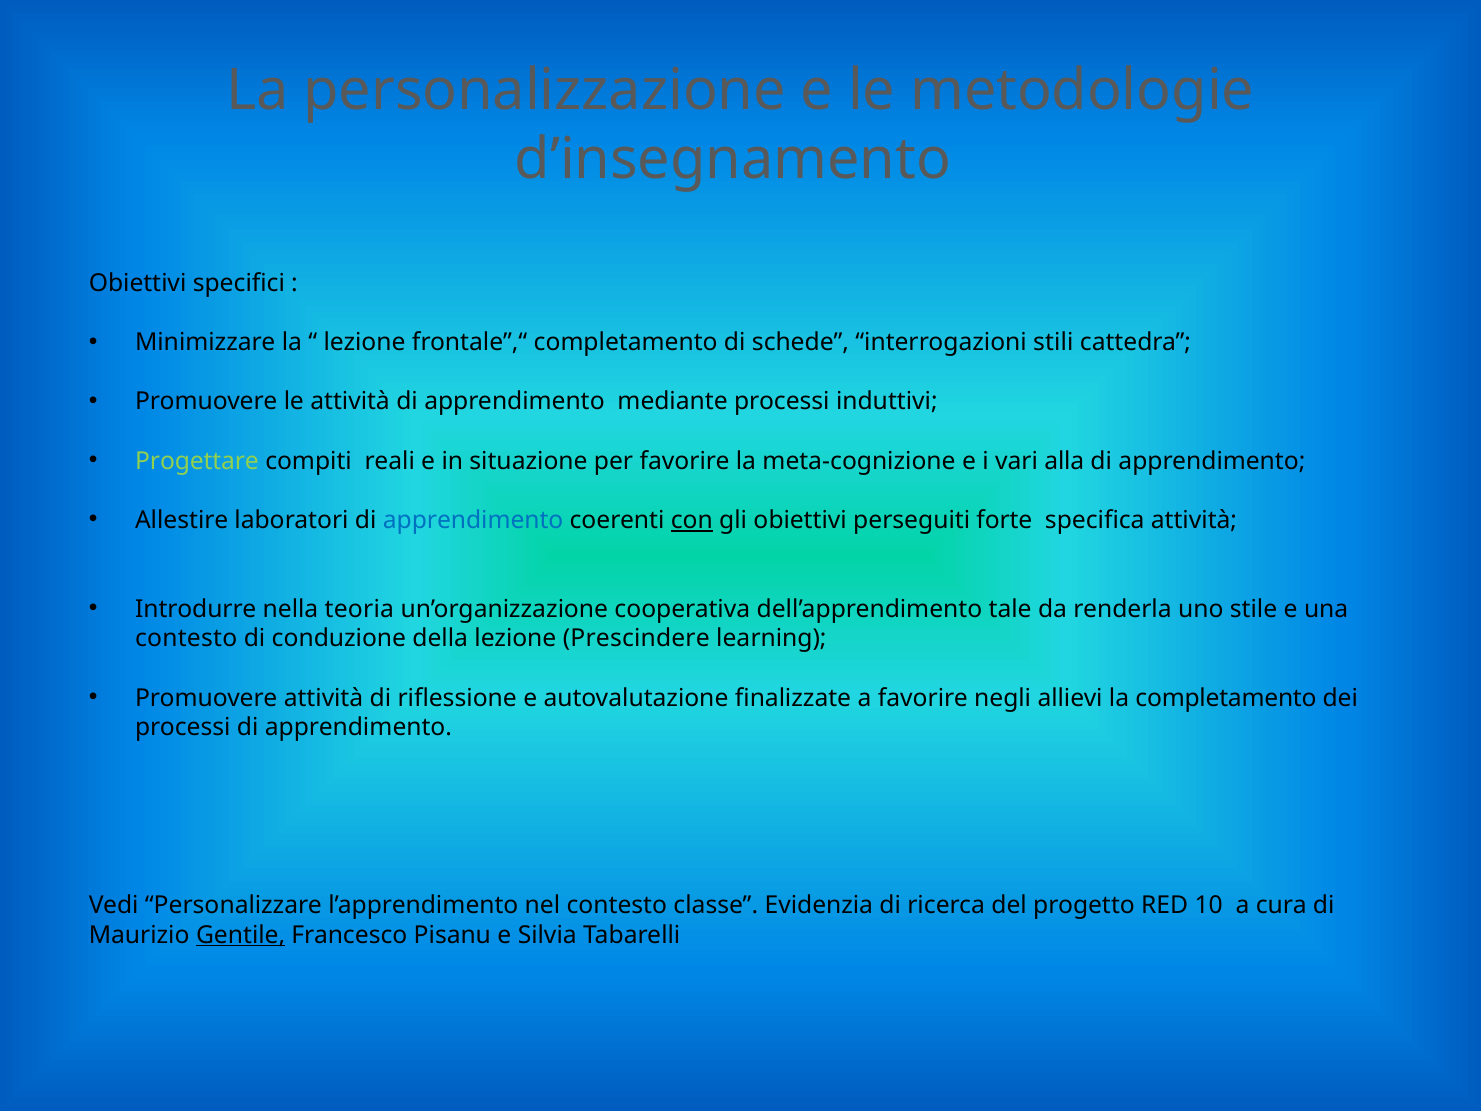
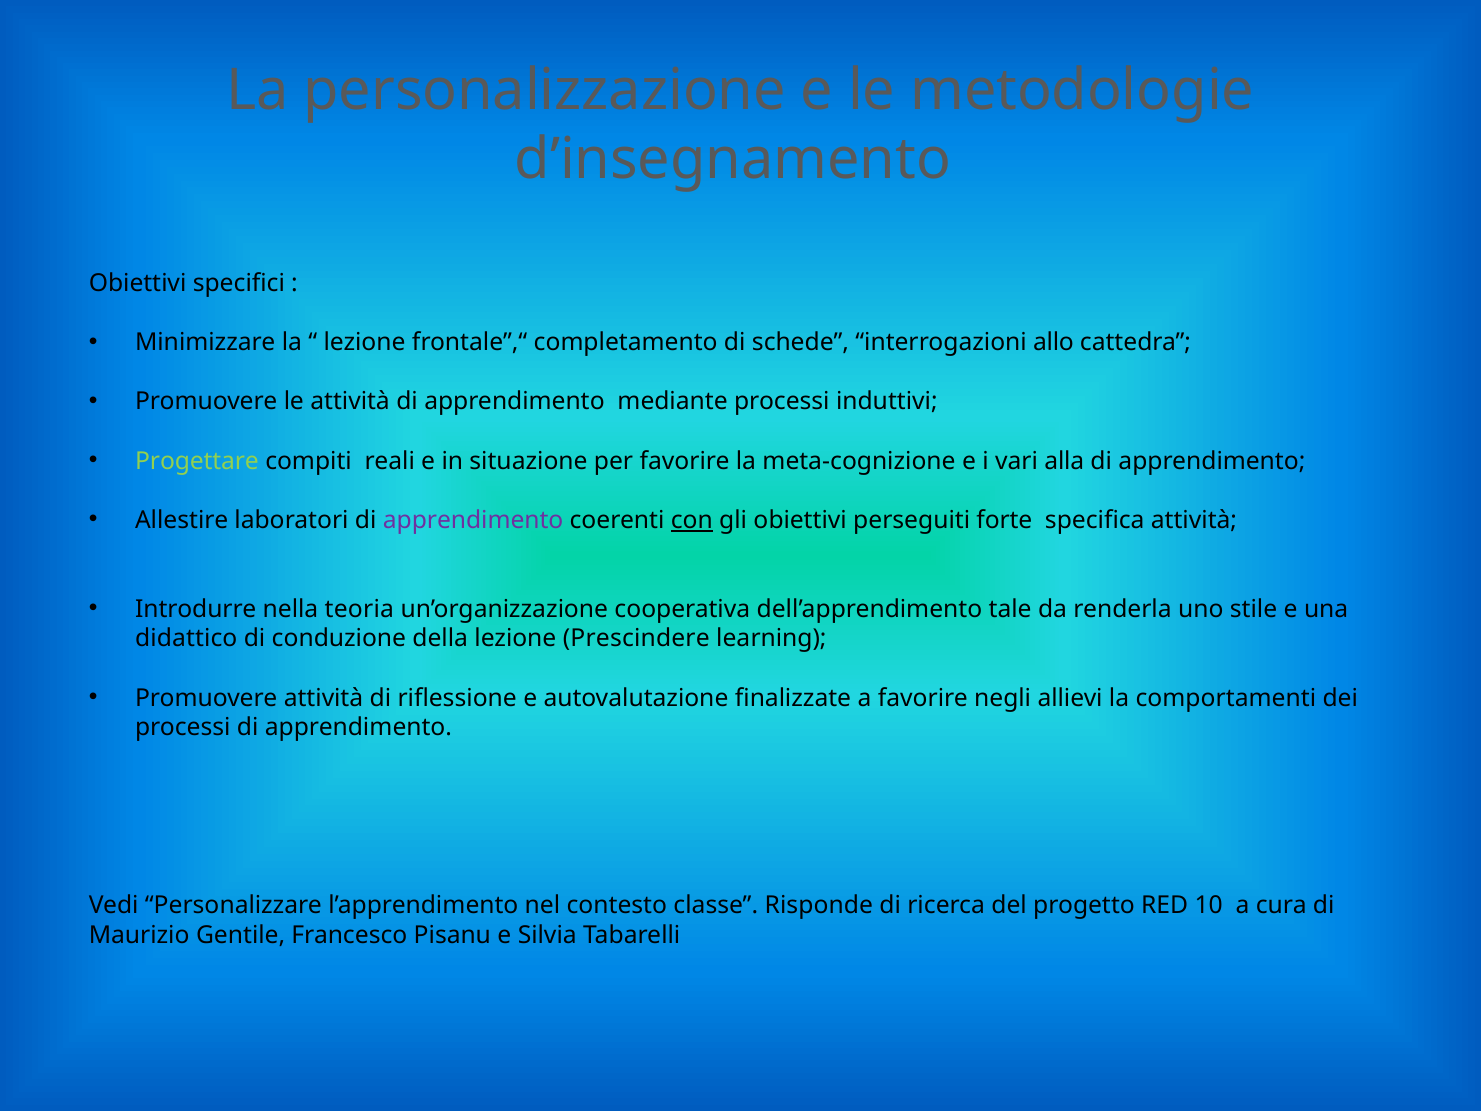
stili: stili -> allo
apprendimento at (473, 520) colour: blue -> purple
contesto at (186, 639): contesto -> didattico
la completamento: completamento -> comportamenti
Evidenzia: Evidenzia -> Risponde
Gentile underline: present -> none
